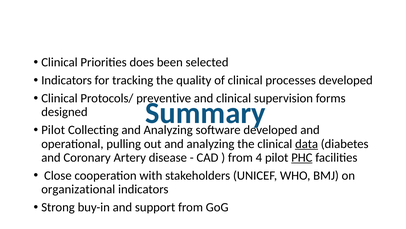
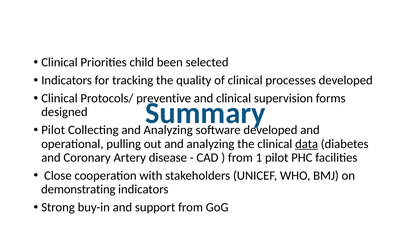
does: does -> child
4: 4 -> 1
PHC underline: present -> none
organizational: organizational -> demonstrating
